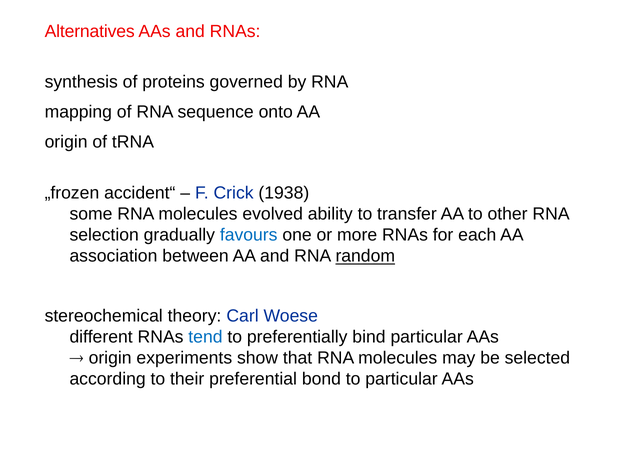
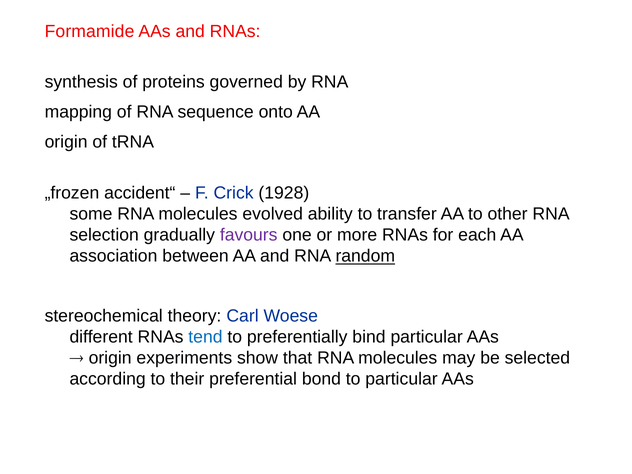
Alternatives: Alternatives -> Formamide
1938: 1938 -> 1928
favours colour: blue -> purple
